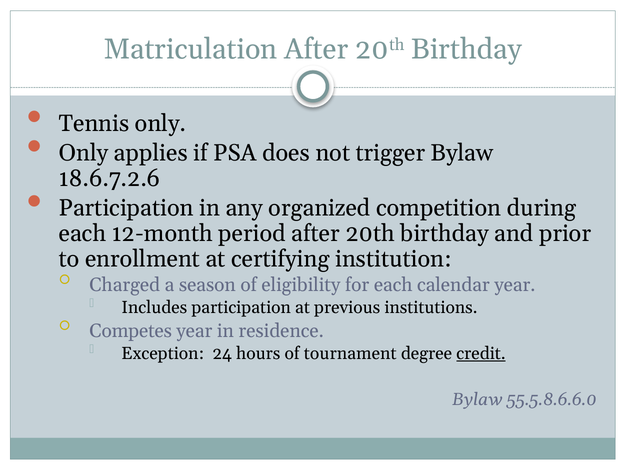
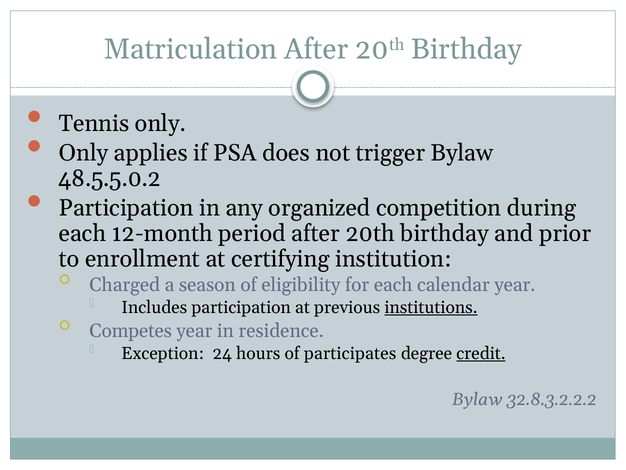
18.6.7.2.6: 18.6.7.2.6 -> 48.5.5.0.2
institutions underline: none -> present
tournament: tournament -> participates
55.5.8.6.6.0: 55.5.8.6.6.0 -> 32.8.3.2.2.2
